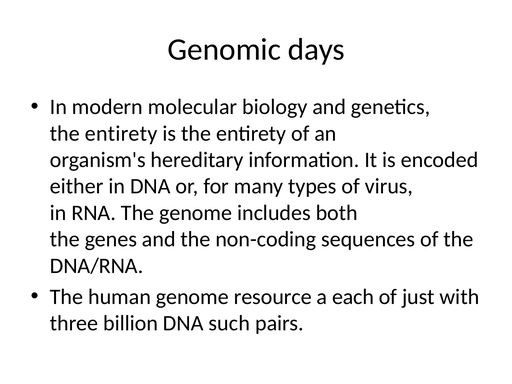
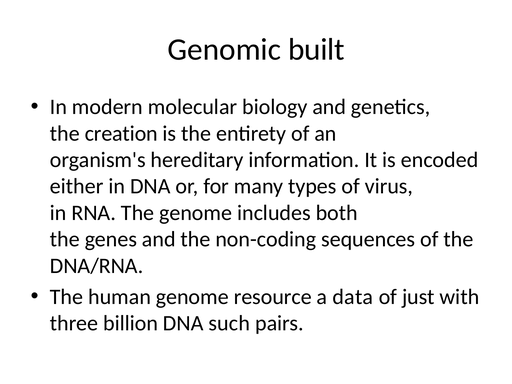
days: days -> built
entirety at (121, 133): entirety -> creation
each: each -> data
